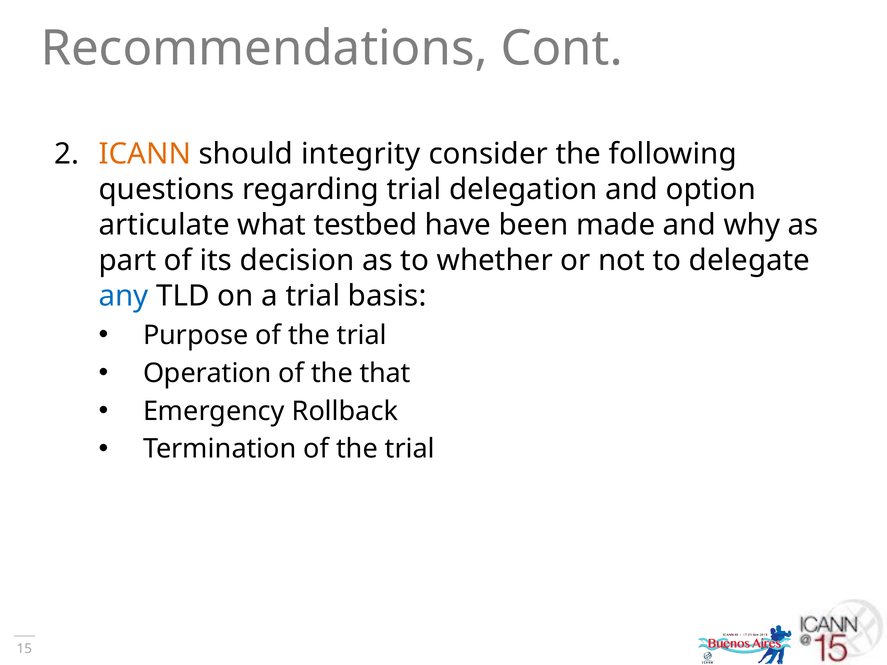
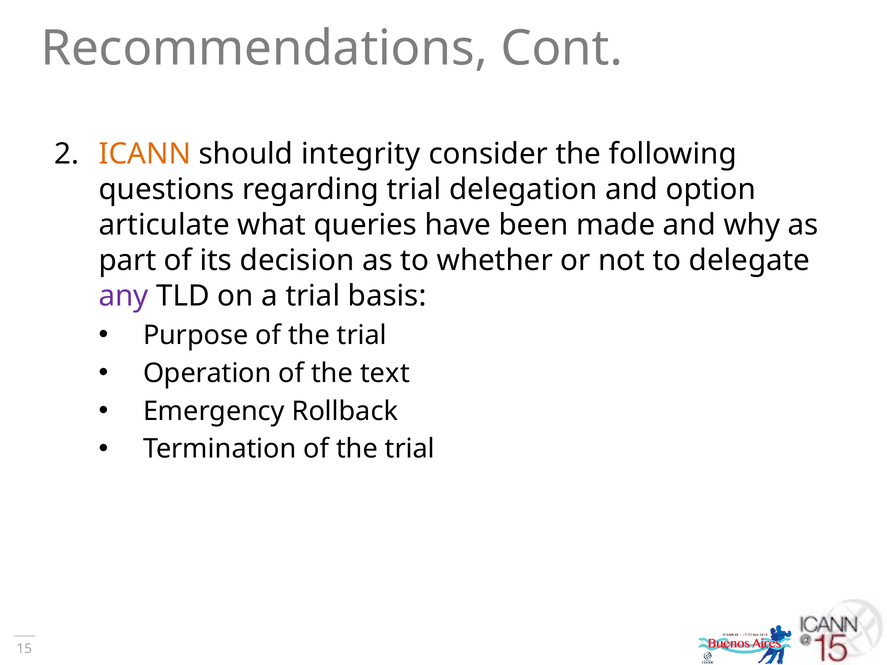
testbed: testbed -> queries
any colour: blue -> purple
that: that -> text
